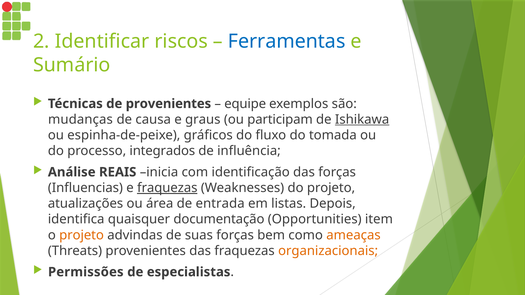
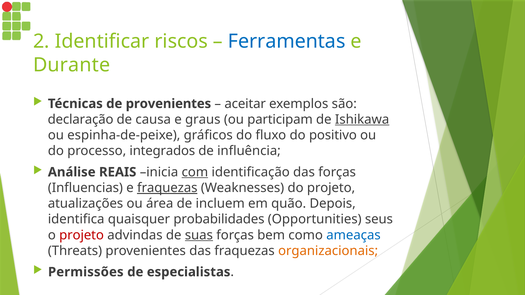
Sumário: Sumário -> Durante
equipe: equipe -> aceitar
mudanças: mudanças -> declaração
tomada: tomada -> positivo
com underline: none -> present
entrada: entrada -> incluem
listas: listas -> quão
documentação: documentação -> probabilidades
item: item -> seus
projeto at (82, 235) colour: orange -> red
suas underline: none -> present
ameaças colour: orange -> blue
